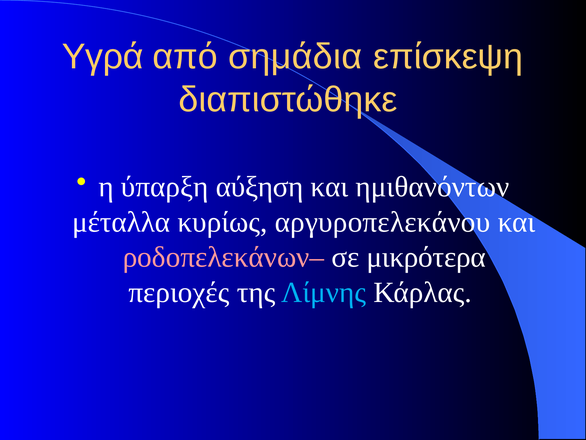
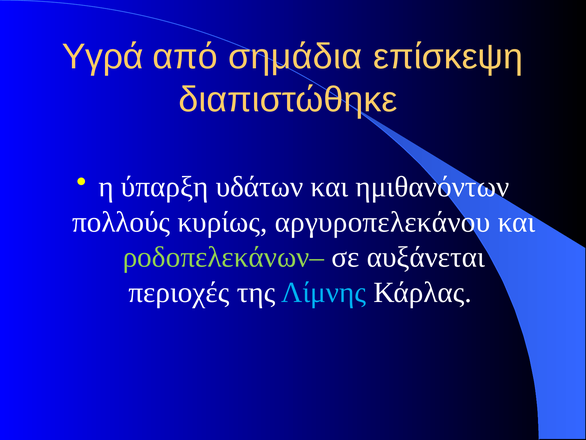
αύξηση: αύξηση -> υδάτων
μέταλλα: μέταλλα -> πολλούς
ροδοπελεκάνων– colour: pink -> light green
μικρότερα: μικρότερα -> αυξάνεται
